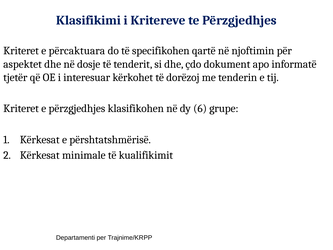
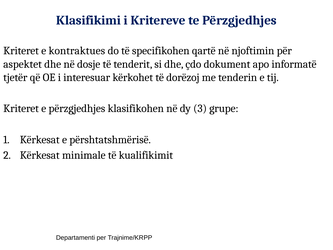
përcaktuara: përcaktuara -> kontraktues
6: 6 -> 3
